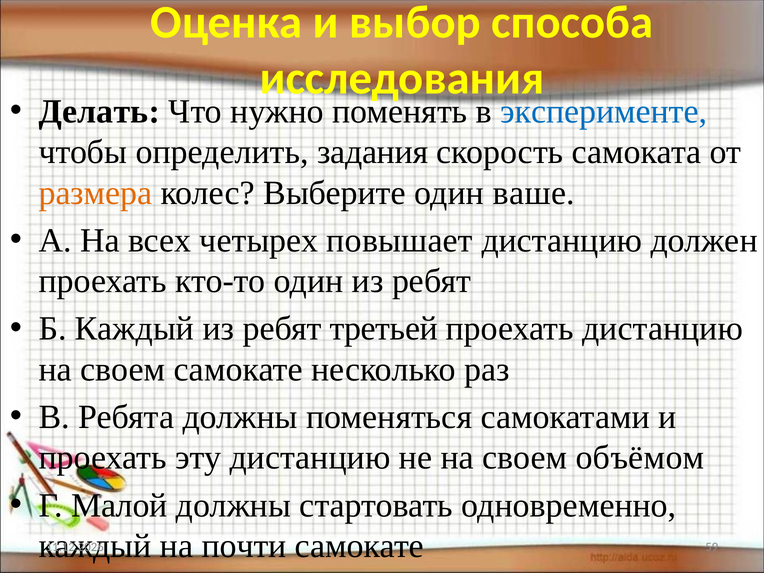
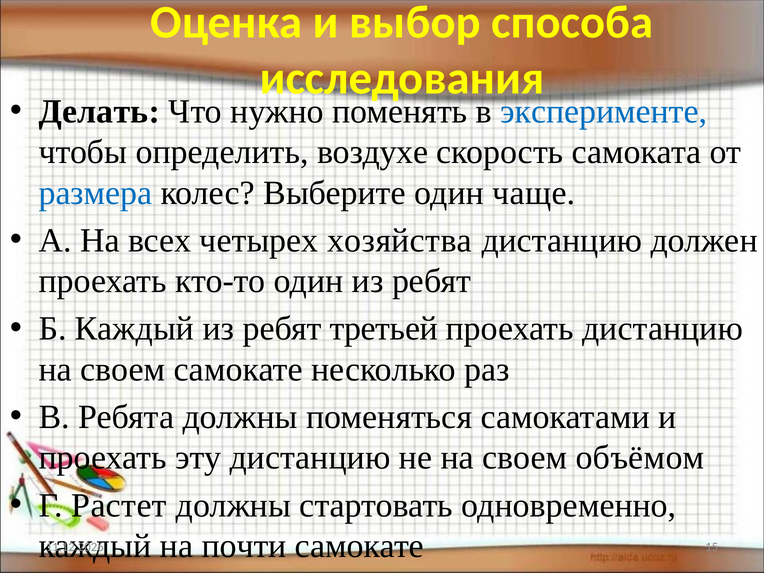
задания: задания -> воздухе
размера colour: orange -> blue
ваше: ваше -> чаще
повышает: повышает -> хозяйства
Малой: Малой -> Растет
59: 59 -> 15
